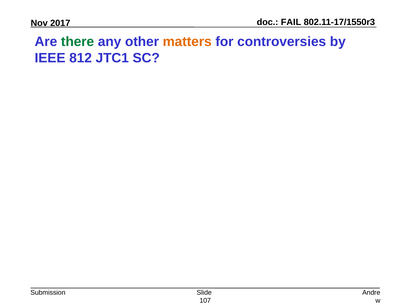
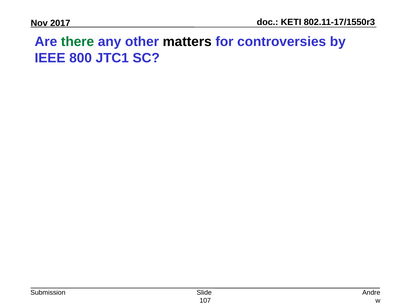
FAIL: FAIL -> KETI
matters colour: orange -> black
812: 812 -> 800
